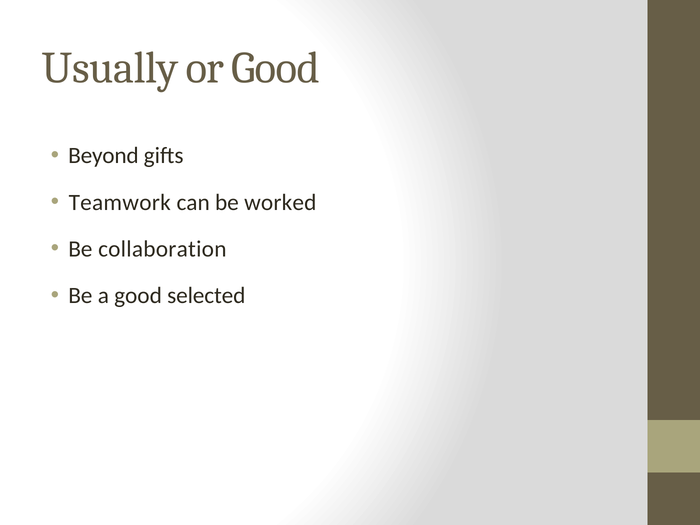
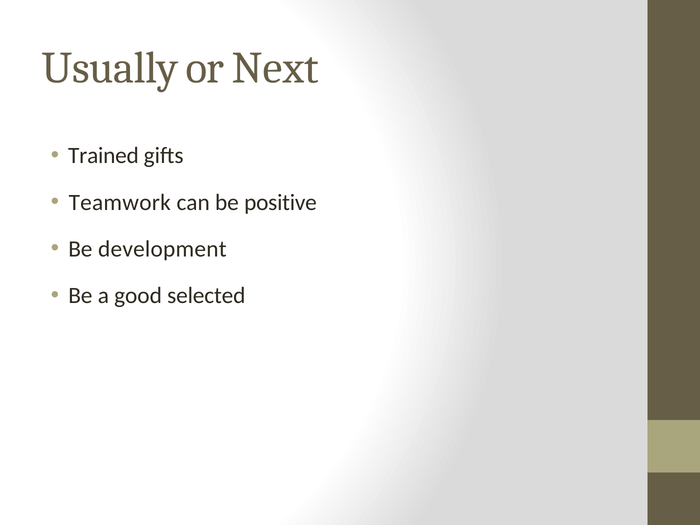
or Good: Good -> Next
Beyond: Beyond -> Trained
worked: worked -> positive
collaboration: collaboration -> development
